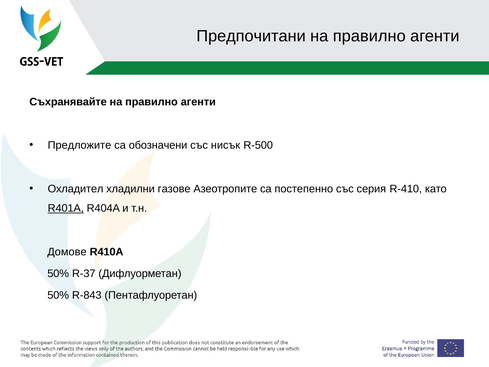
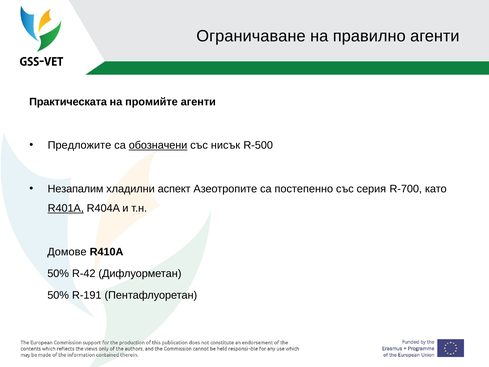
Предпочитани: Предпочитани -> Ограничаване
Съхранявайте: Съхранявайте -> Практическата
правилно at (151, 102): правилно -> промийте
обозначени underline: none -> present
Охладител: Охладител -> Незапалим
газове: газове -> аспект
R-410: R-410 -> R-700
R-37: R-37 -> R-42
R-843: R-843 -> R-191
